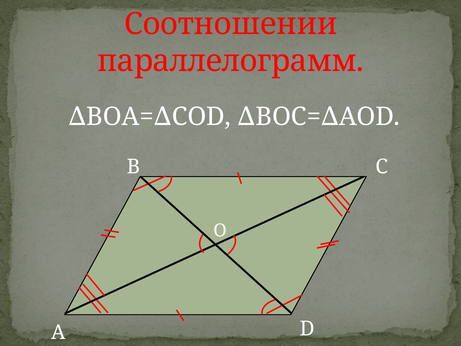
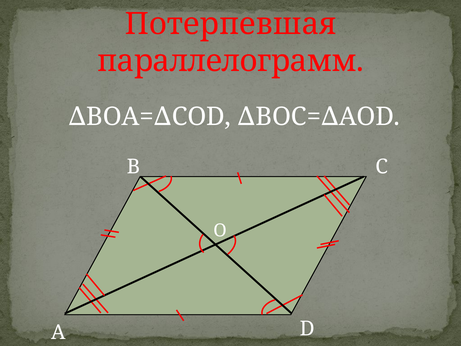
Соотношении: Соотношении -> Потерпевшая
